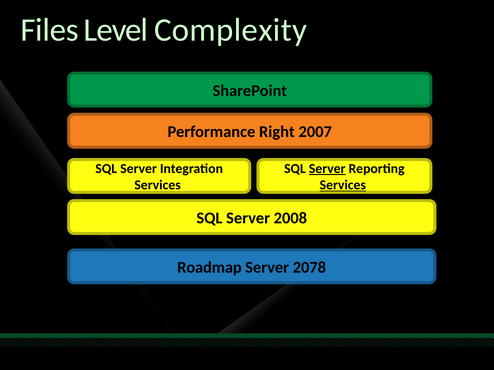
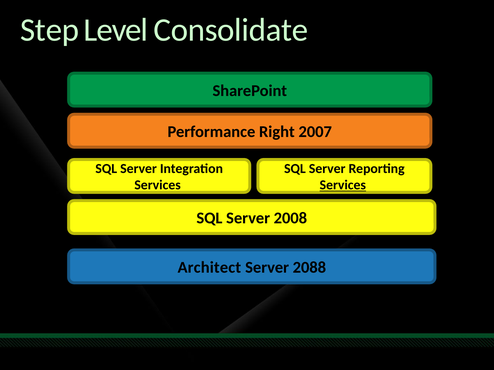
Files: Files -> Step
Complexity: Complexity -> Consolidate
Server at (327, 169) underline: present -> none
Roadmap: Roadmap -> Architect
2078: 2078 -> 2088
